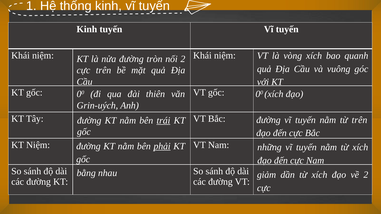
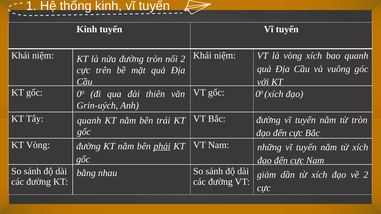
từ trên: trên -> tròn
đường at (89, 121): đường -> quanh
trái underline: present -> none
KT Niệm: Niệm -> Vòng
